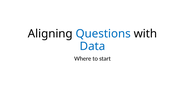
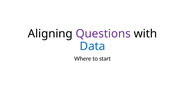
Questions colour: blue -> purple
